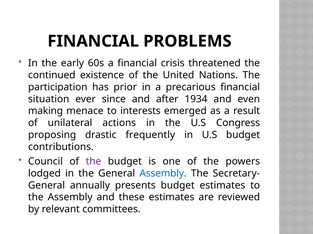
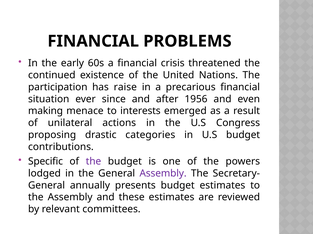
prior: prior -> raise
1934: 1934 -> 1956
frequently: frequently -> categories
Council: Council -> Specific
Assembly at (163, 174) colour: blue -> purple
